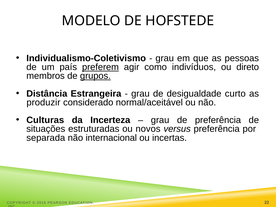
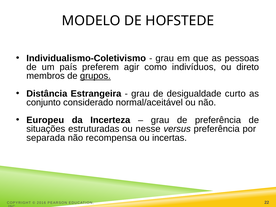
preferem underline: present -> none
produzir: produzir -> conjunto
Culturas: Culturas -> Europeu
novos: novos -> nesse
internacional: internacional -> recompensa
